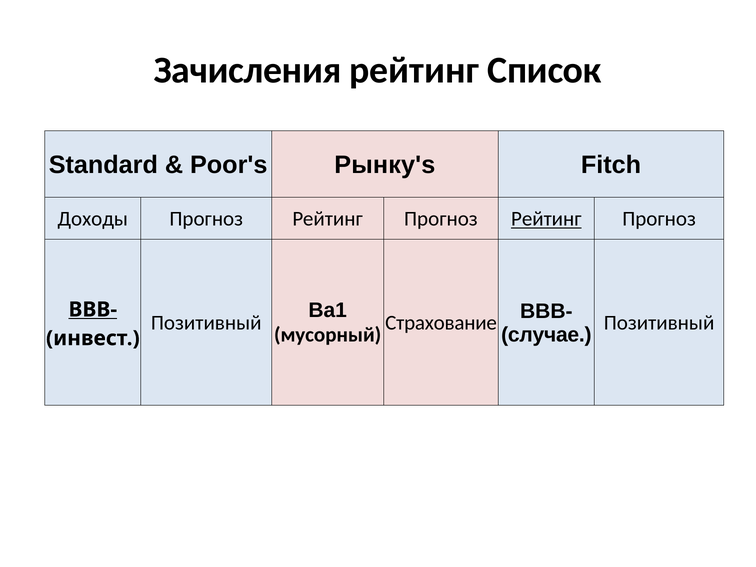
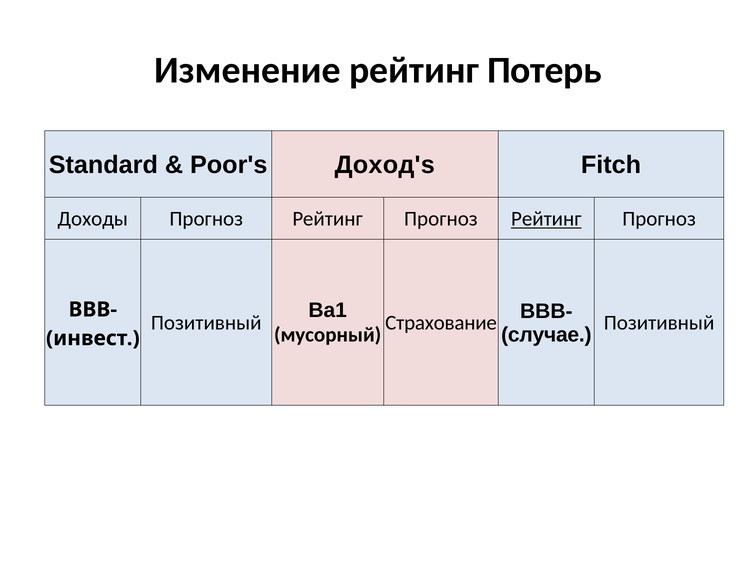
Зачисления: Зачисления -> Изменение
Список: Список -> Потерь
Рынку's: Рынку's -> Доход's
BBB- at (93, 310) underline: present -> none
